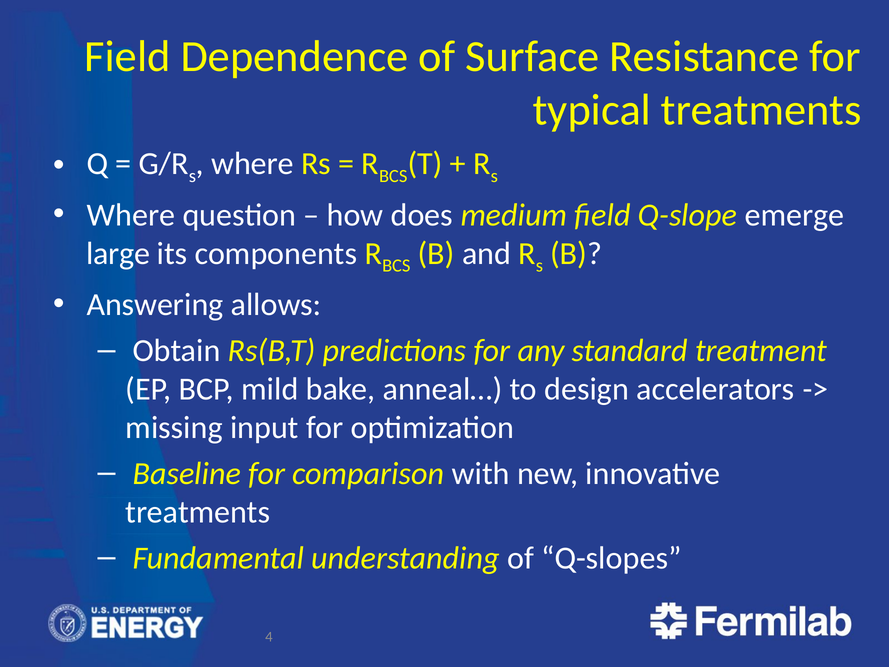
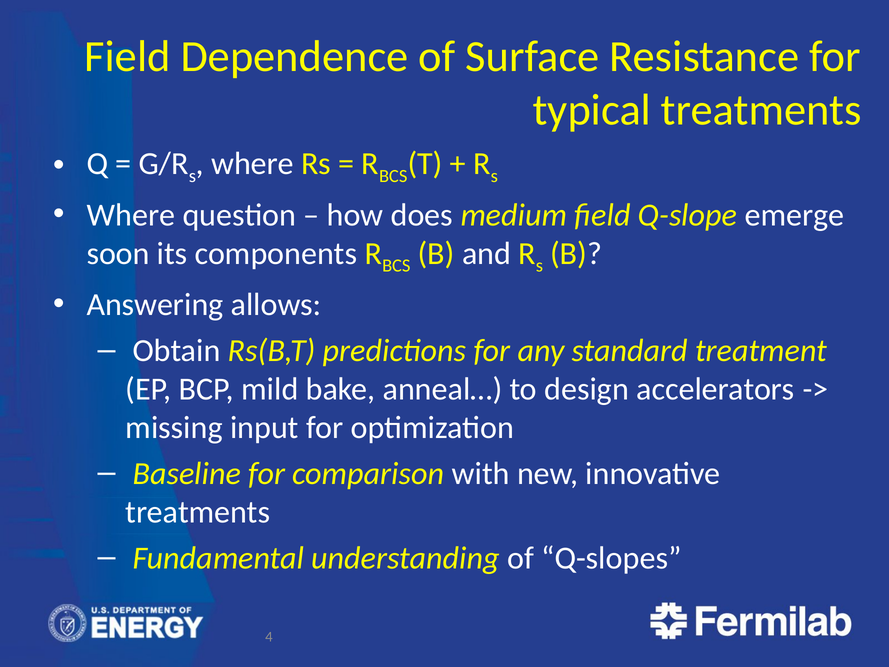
large: large -> soon
